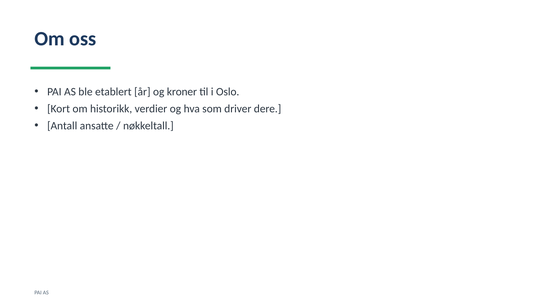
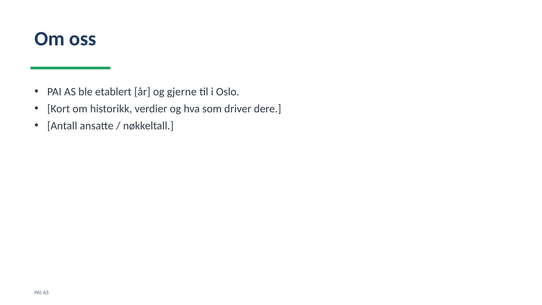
kroner: kroner -> gjerne
